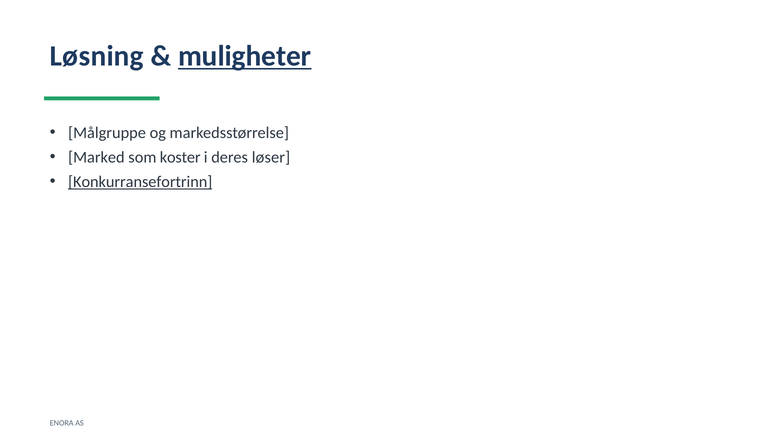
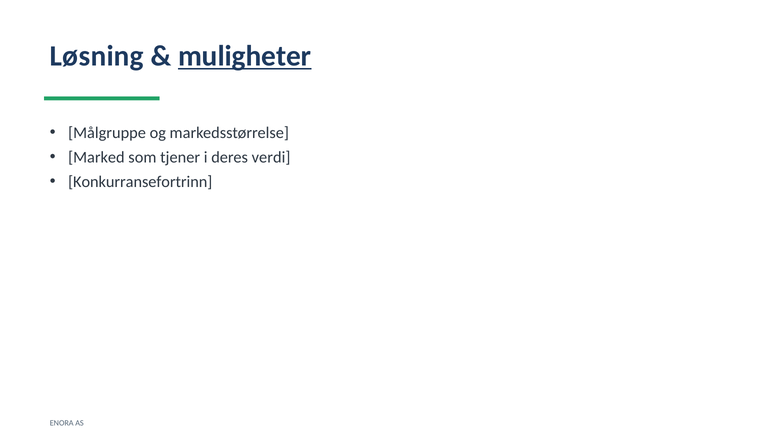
koster: koster -> tjener
løser: løser -> verdi
Konkurransefortrinn underline: present -> none
